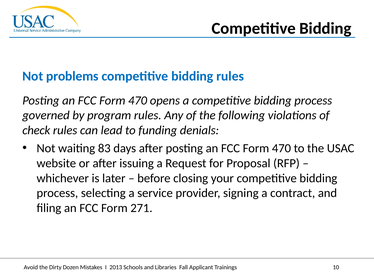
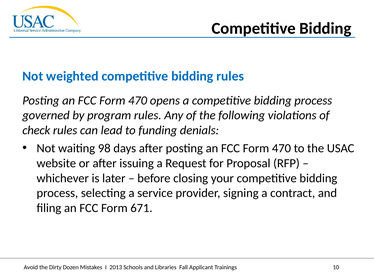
problems: problems -> weighted
83: 83 -> 98
271: 271 -> 671
